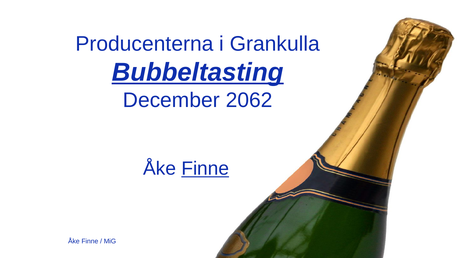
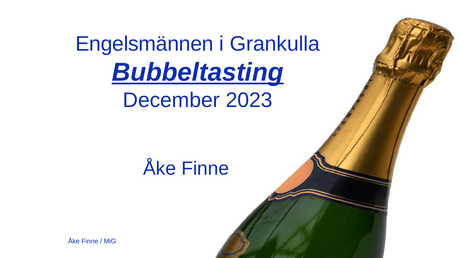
Producenterna: Producenterna -> Engelsmännen
2062: 2062 -> 2023
Finne at (205, 169) underline: present -> none
